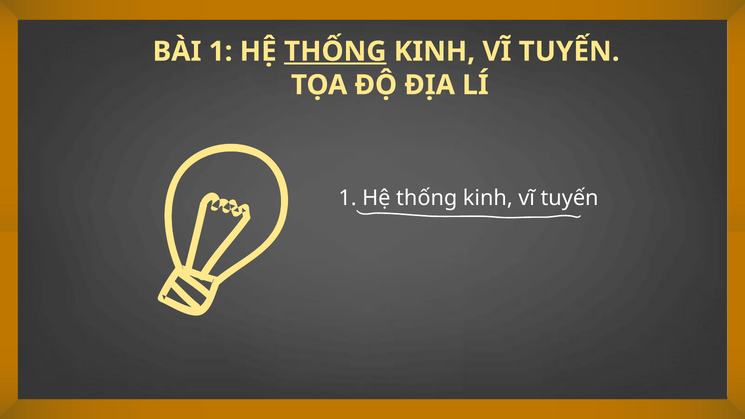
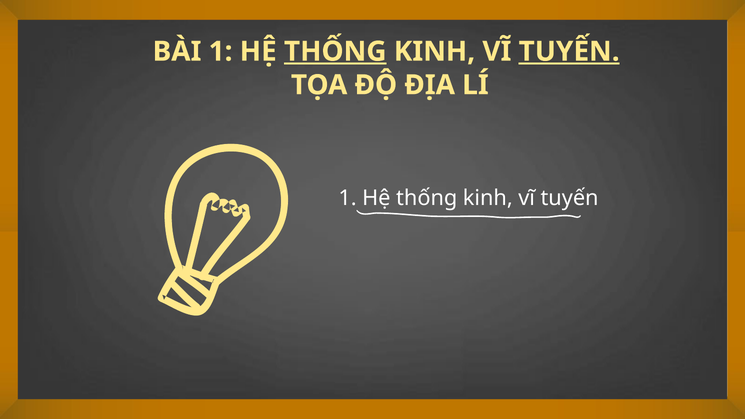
TUYẾN at (569, 52) underline: none -> present
